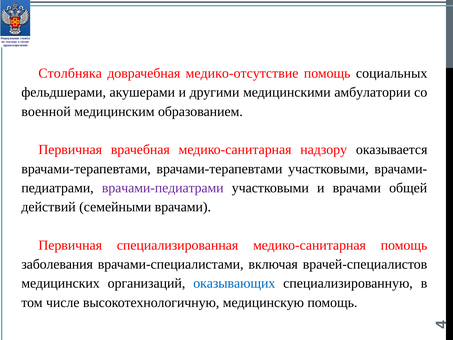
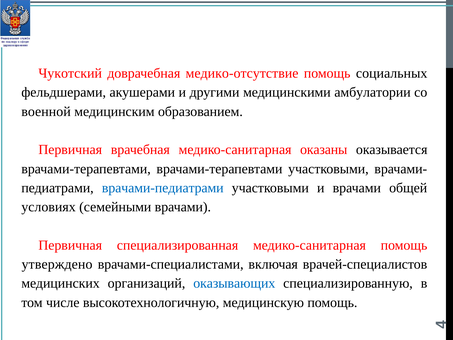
Столбняка: Столбняка -> Чукотский
надзору: надзору -> оказаны
врачами-педиатрами colour: purple -> blue
действий: действий -> условиях
заболевания: заболевания -> утверждено
